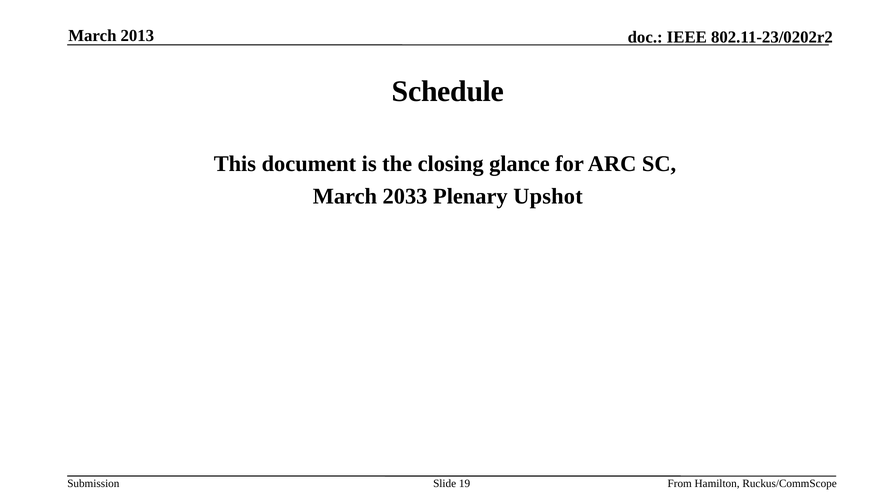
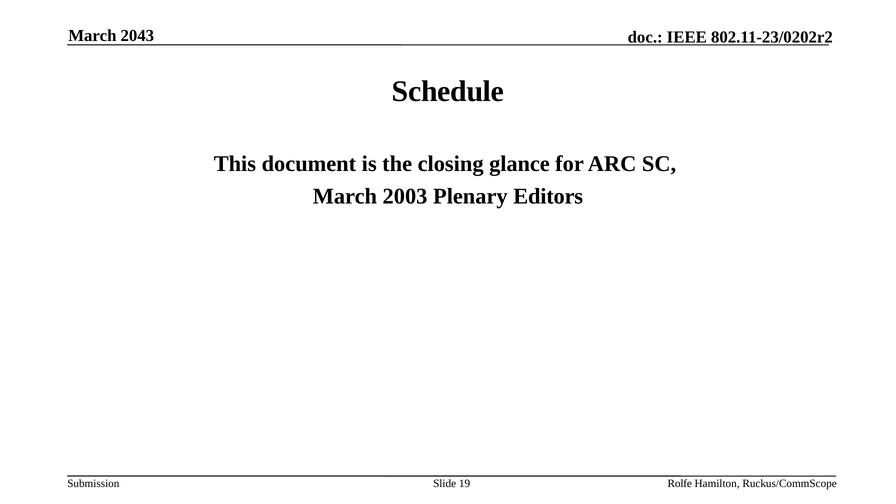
2013: 2013 -> 2043
2033: 2033 -> 2003
Upshot: Upshot -> Editors
From: From -> Rolfe
